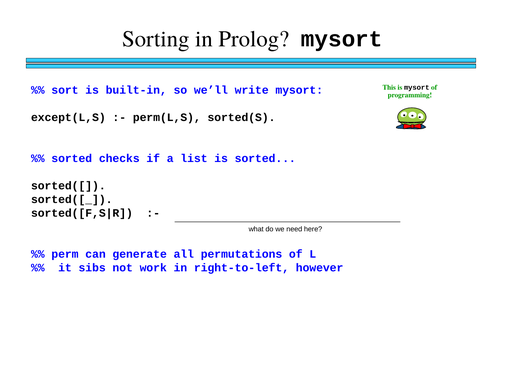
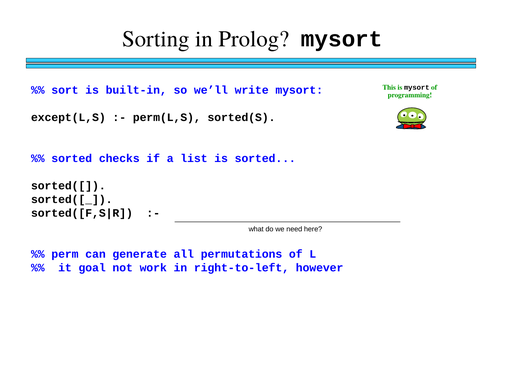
sibs: sibs -> goal
